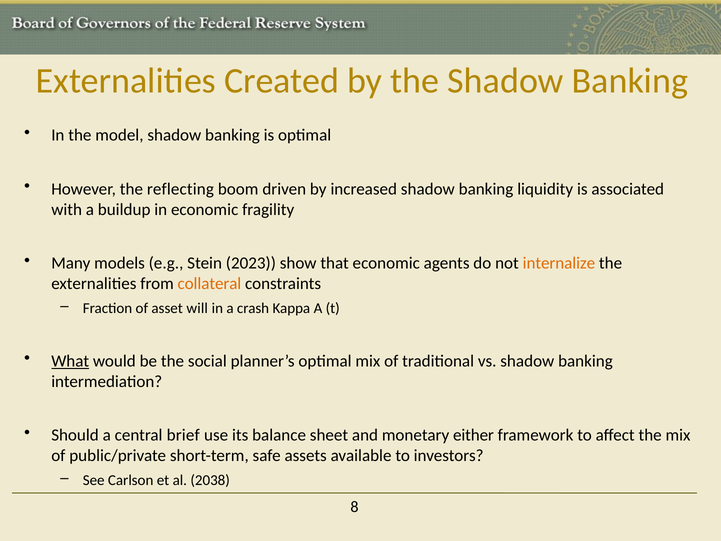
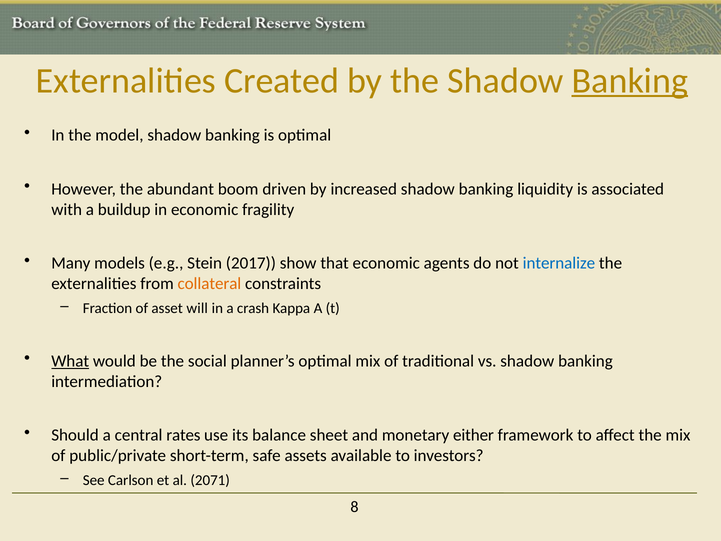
Banking at (630, 81) underline: none -> present
reflecting: reflecting -> abundant
2023: 2023 -> 2017
internalize colour: orange -> blue
brief: brief -> rates
2038: 2038 -> 2071
